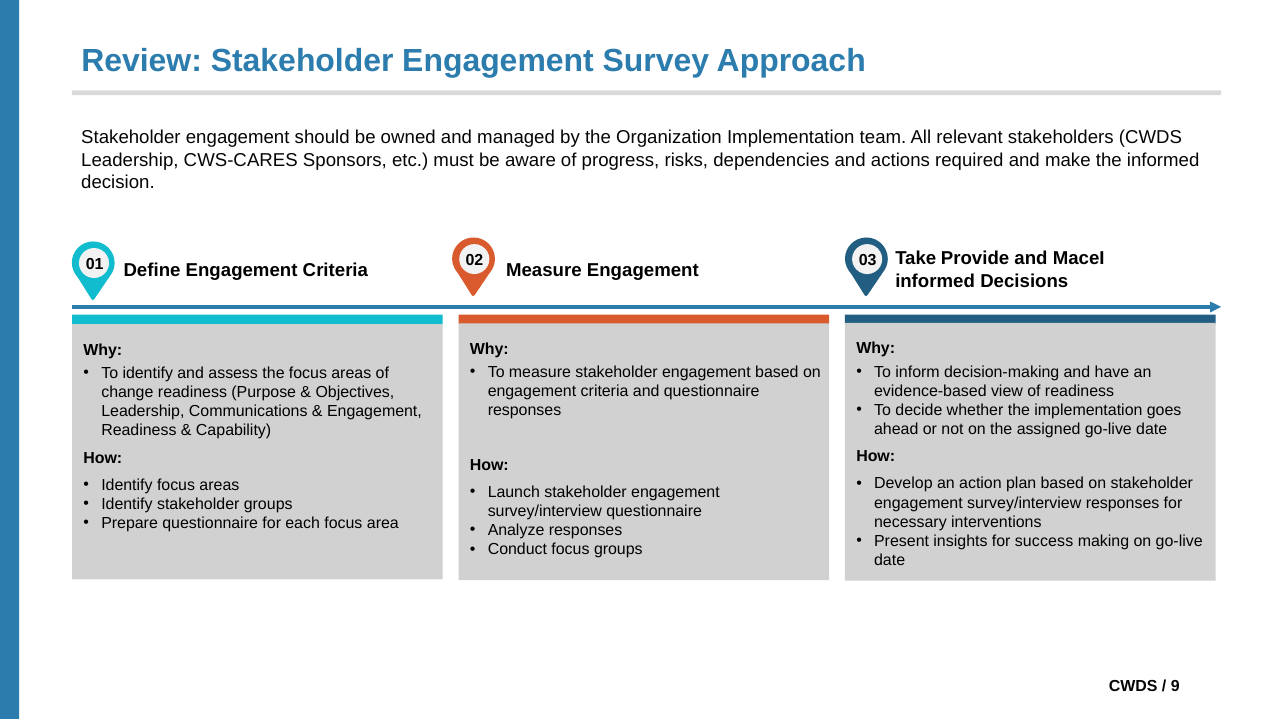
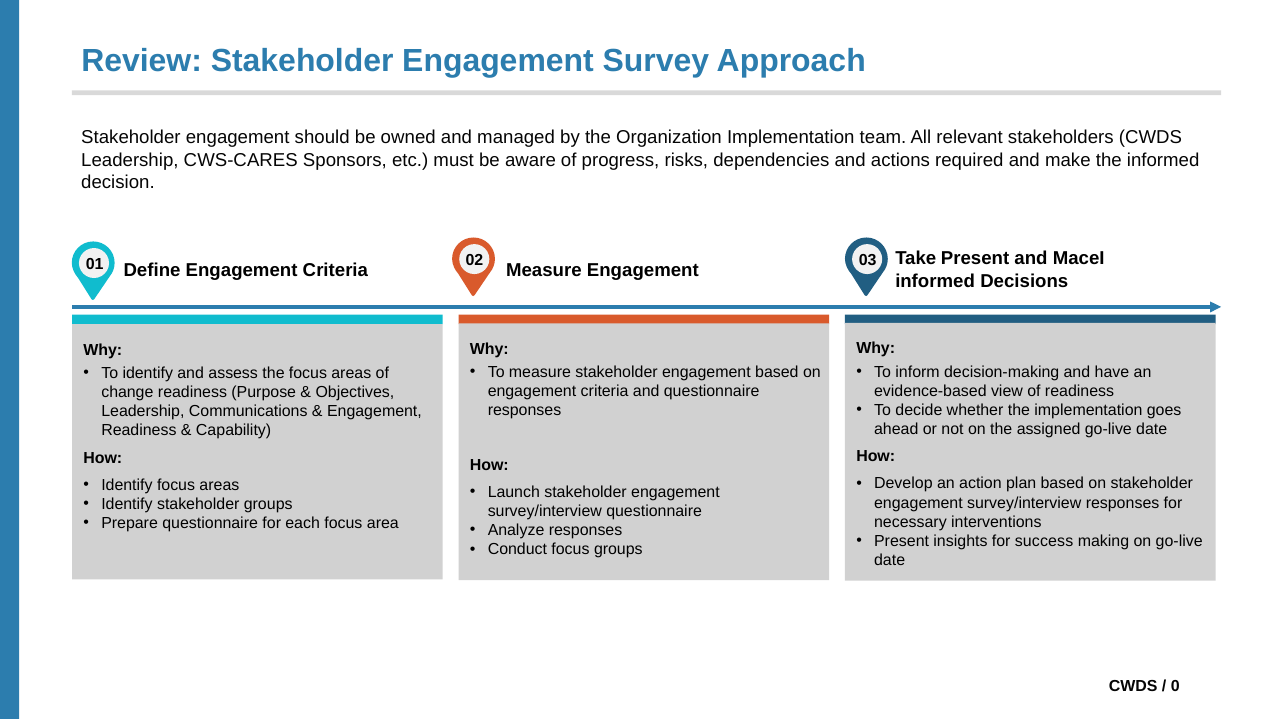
Take Provide: Provide -> Present
9: 9 -> 0
